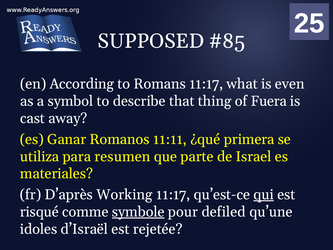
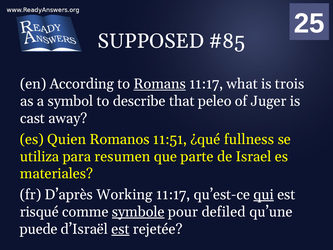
Romans underline: none -> present
even: even -> trois
thing: thing -> peleo
Fuera: Fuera -> Juger
Ganar: Ganar -> Quien
11:11: 11:11 -> 11:51
primera: primera -> fullness
idoles: idoles -> puede
est at (120, 229) underline: none -> present
